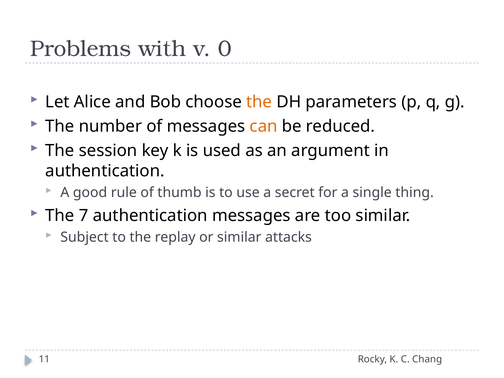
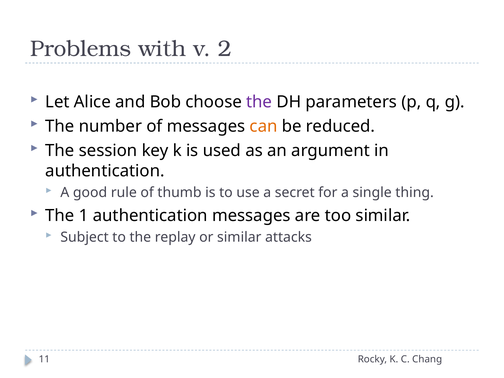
0: 0 -> 2
the at (259, 102) colour: orange -> purple
7: 7 -> 1
